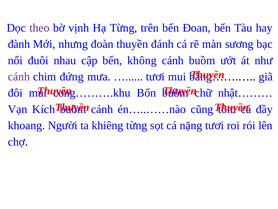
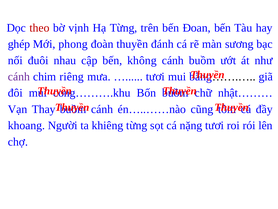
theo colour: purple -> red
đành: đành -> ghép
nhưng: nhưng -> phong
đứng: đứng -> riêng
Kích: Kích -> Thay
